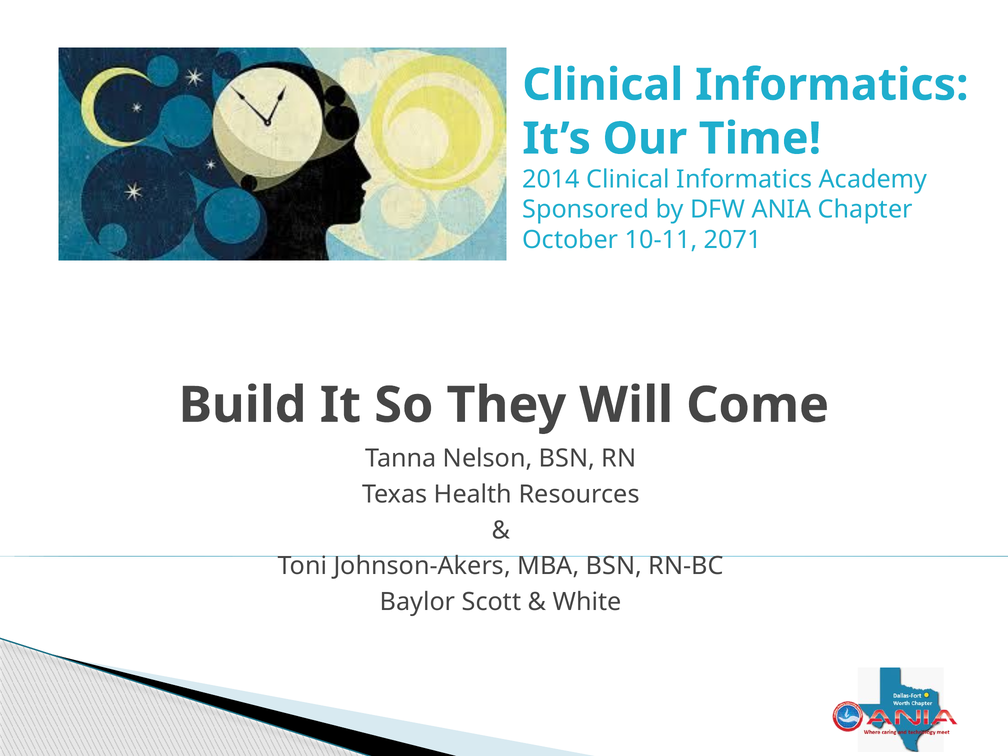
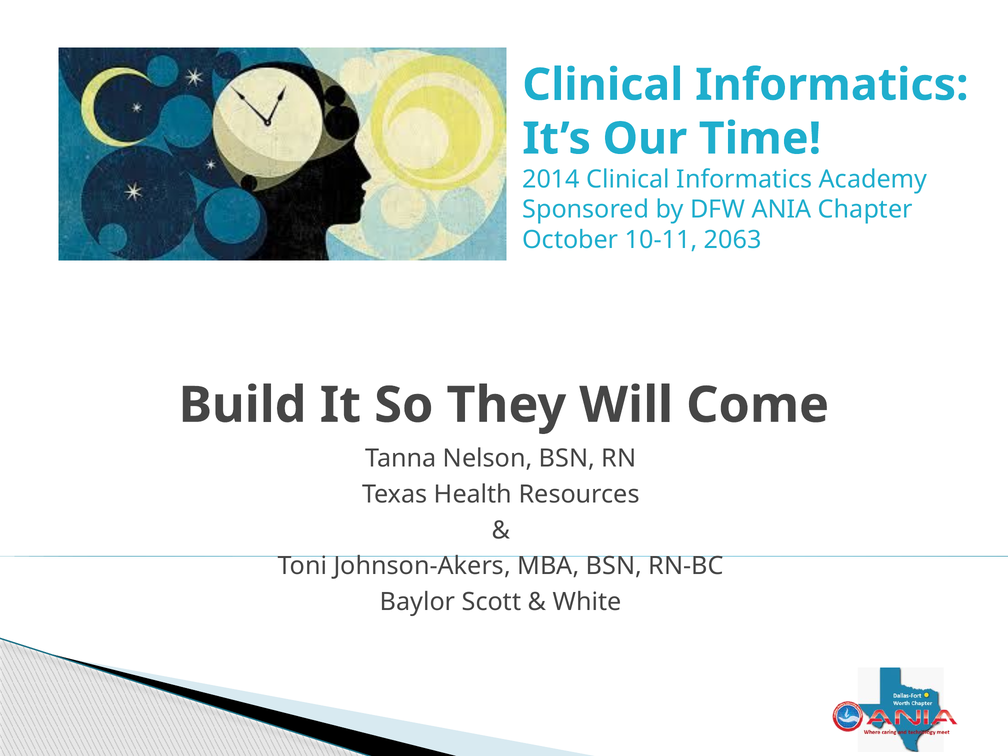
2071: 2071 -> 2063
